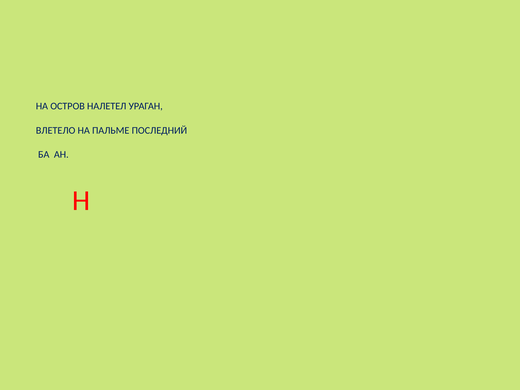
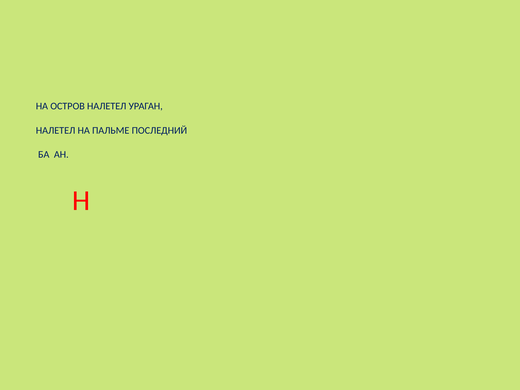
ВЛЕТЕЛО at (56, 130): ВЛЕТЕЛО -> НАЛЕТЕЛ
